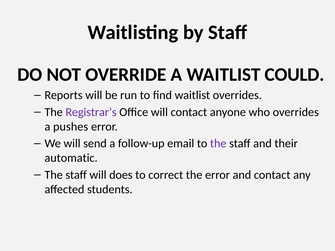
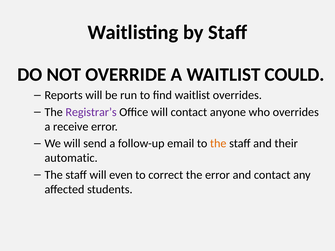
pushes: pushes -> receive
the at (218, 144) colour: purple -> orange
does: does -> even
